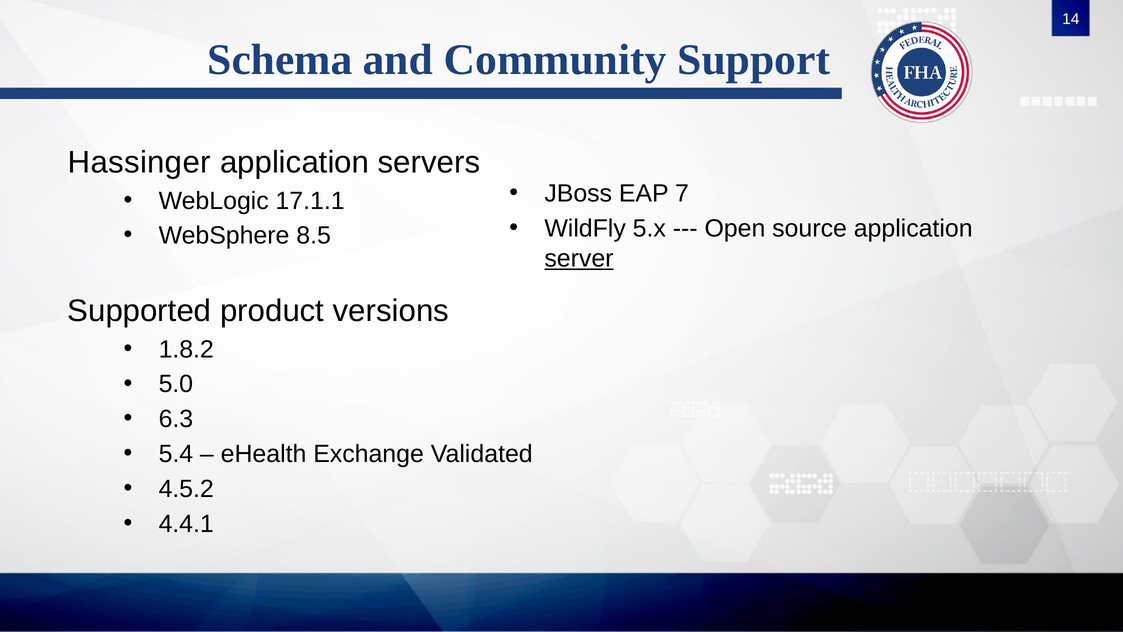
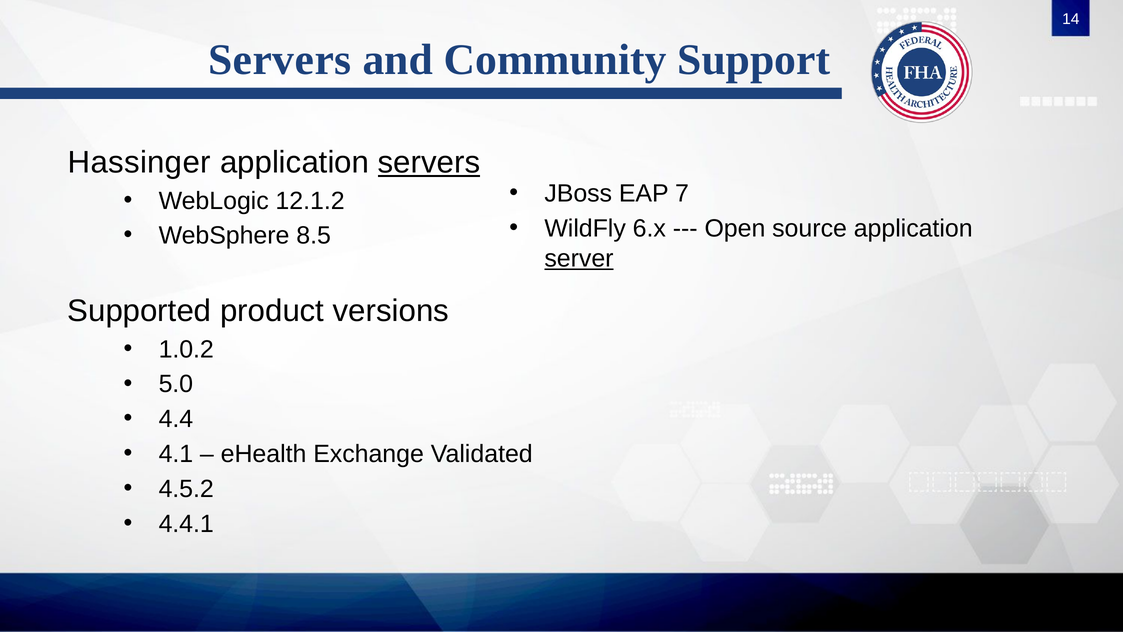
Schema at (280, 60): Schema -> Servers
servers at (429, 162) underline: none -> present
17.1.1: 17.1.1 -> 12.1.2
5.x: 5.x -> 6.x
1.8.2: 1.8.2 -> 1.0.2
6.3: 6.3 -> 4.4
5.4: 5.4 -> 4.1
